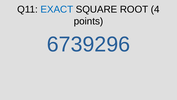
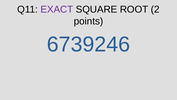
EXACT colour: blue -> purple
4: 4 -> 2
6739296: 6739296 -> 6739246
